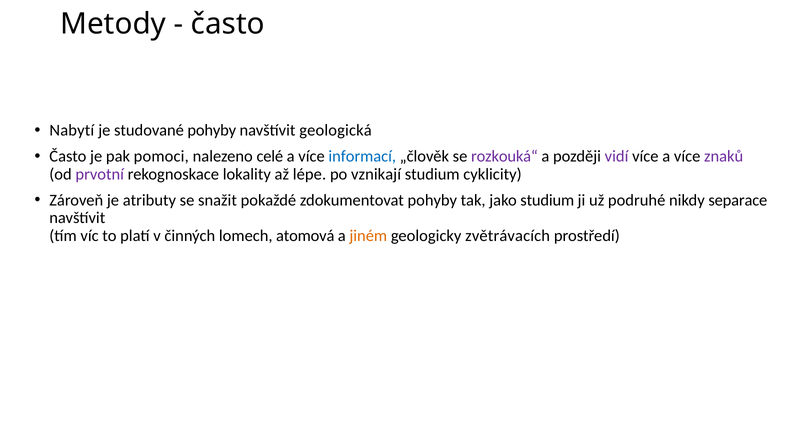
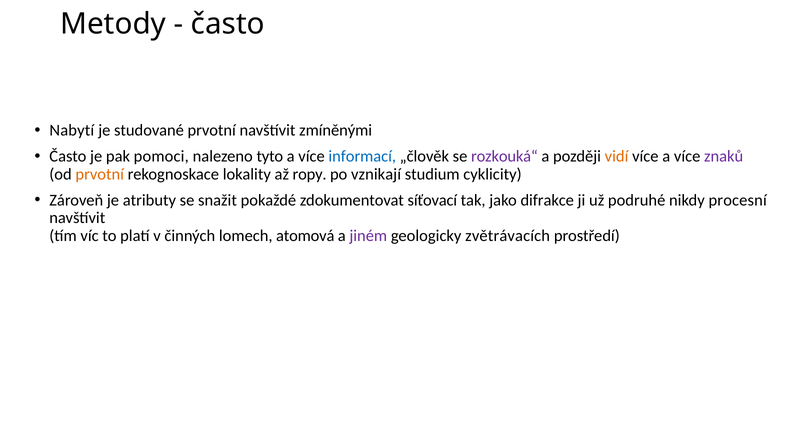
studované pohyby: pohyby -> prvotní
geologická: geologická -> zmíněnými
celé: celé -> tyto
vidí colour: purple -> orange
prvotní at (100, 174) colour: purple -> orange
lépe: lépe -> ropy
zdokumentovat pohyby: pohyby -> síťovací
jako studium: studium -> difrakce
separace: separace -> procesní
jiném colour: orange -> purple
